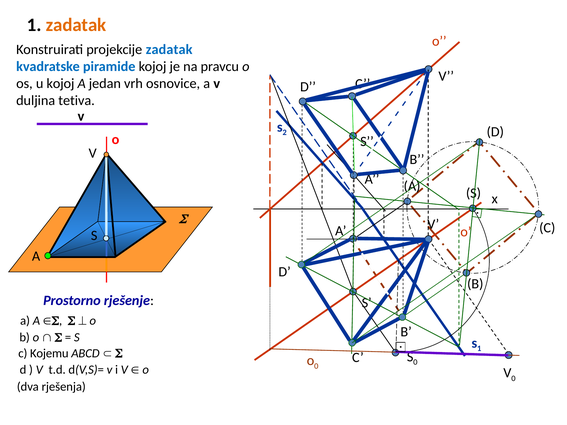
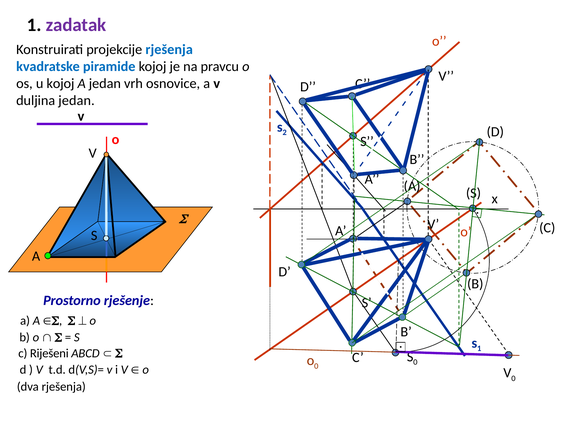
zadatak at (76, 25) colour: orange -> purple
projekcije zadatak: zadatak -> rješenja
duljina tetiva: tetiva -> jedan
Kojemu: Kojemu -> Riješeni
